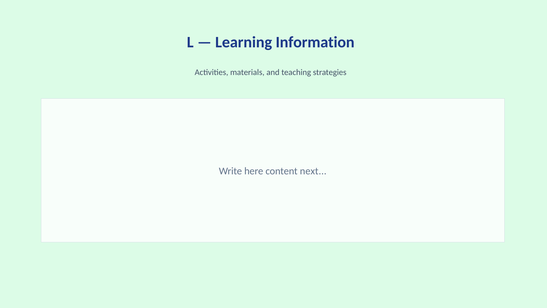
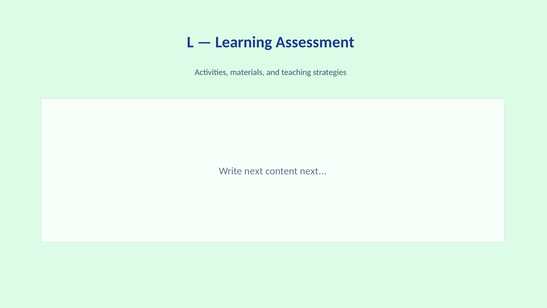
Information: Information -> Assessment
Write here: here -> next
